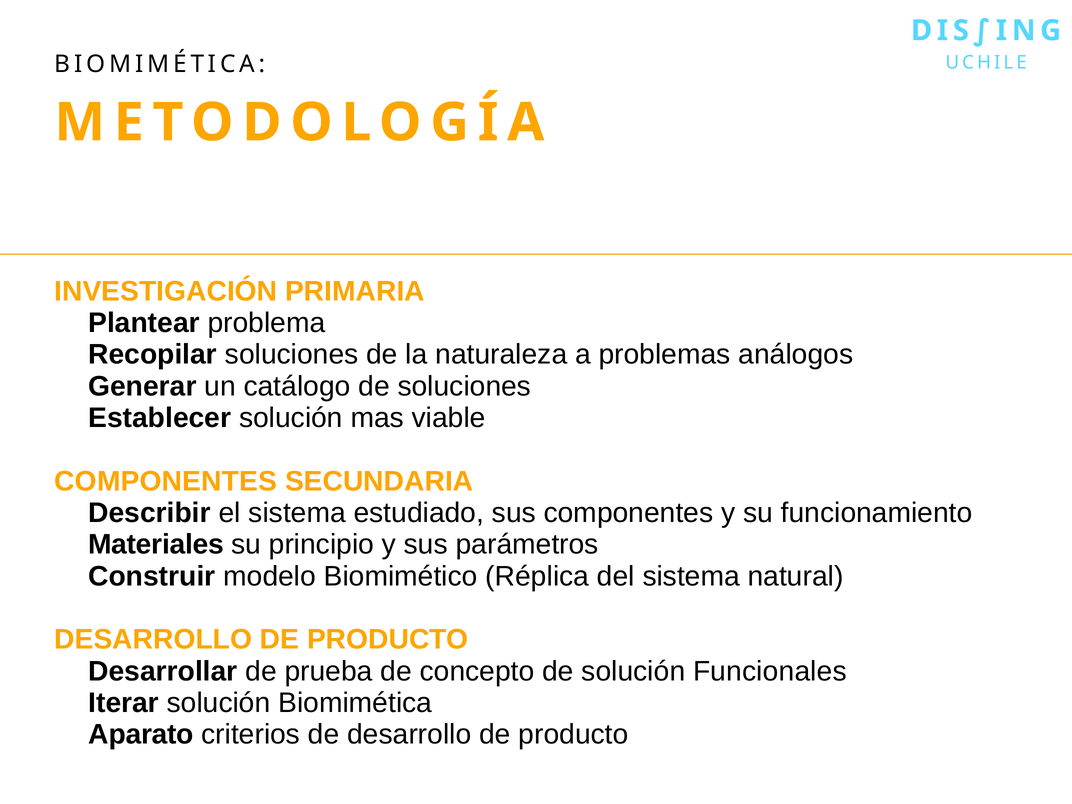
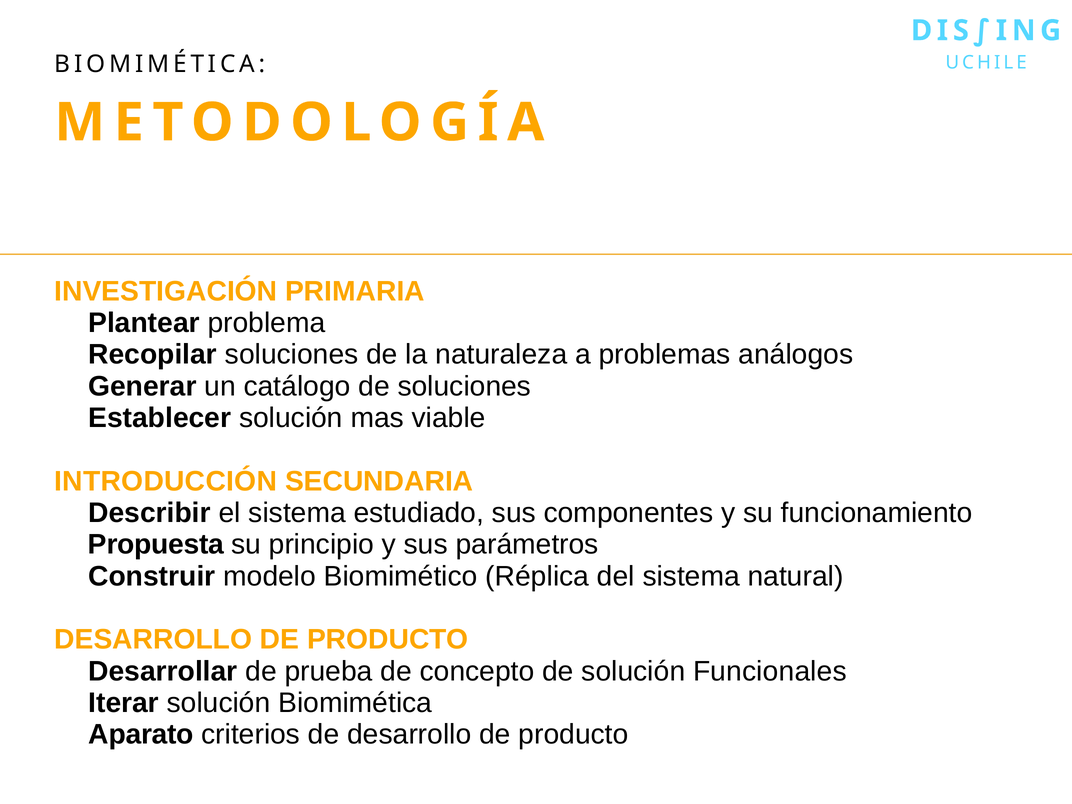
COMPONENTES at (166, 481): COMPONENTES -> INTRODUCCIÓN
Materiales: Materiales -> Propuesta
